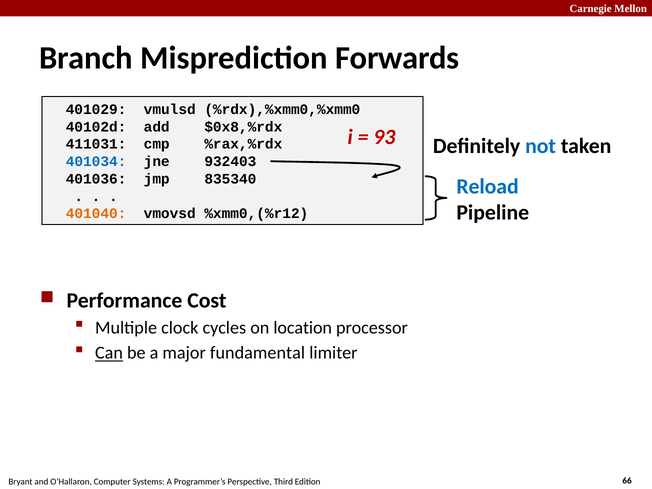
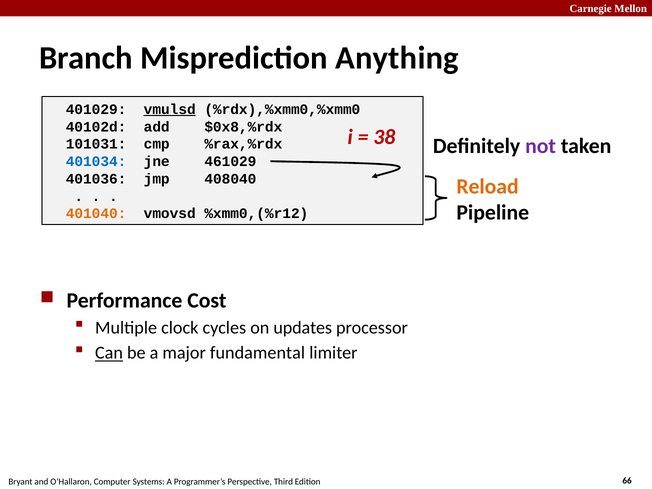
Forwards: Forwards -> Anything
vmulsd underline: none -> present
93: 93 -> 38
not colour: blue -> purple
411031: 411031 -> 101031
932403: 932403 -> 461029
835340: 835340 -> 408040
Reload colour: blue -> orange
location: location -> updates
